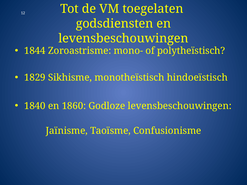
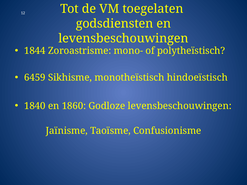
1829: 1829 -> 6459
